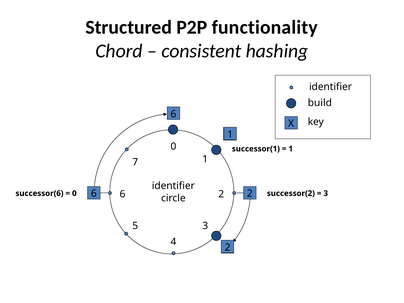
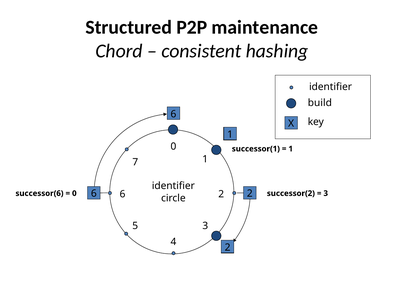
functionality: functionality -> maintenance
